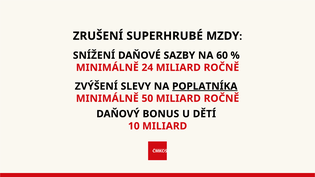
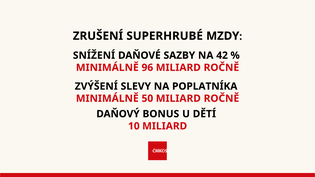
60: 60 -> 42
24: 24 -> 96
POPLATNÍKA underline: present -> none
